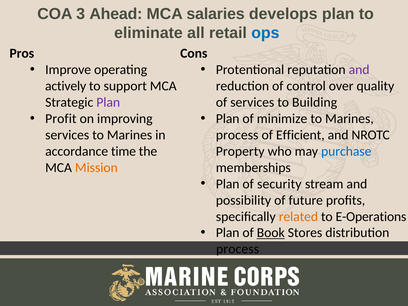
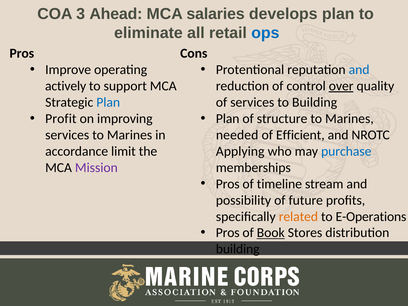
and at (359, 70) colour: purple -> blue
over underline: none -> present
Plan at (108, 102) colour: purple -> blue
minimize: minimize -> structure
process at (237, 135): process -> needed
time: time -> limit
Property: Property -> Applying
Mission colour: orange -> purple
Plan at (228, 184): Plan -> Pros
security: security -> timeline
Plan at (228, 233): Plan -> Pros
process at (238, 249): process -> building
